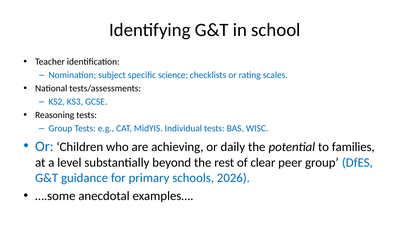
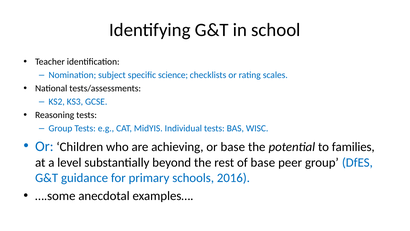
or daily: daily -> base
of clear: clear -> base
2026: 2026 -> 2016
